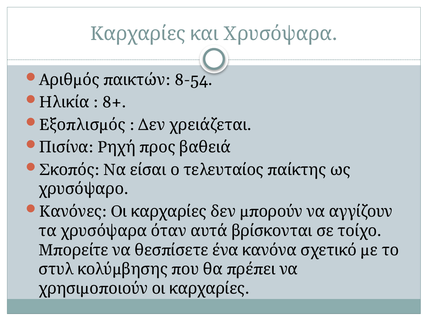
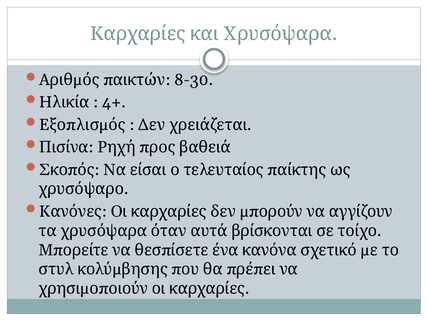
8-54: 8-54 -> 8-30
8+: 8+ -> 4+
